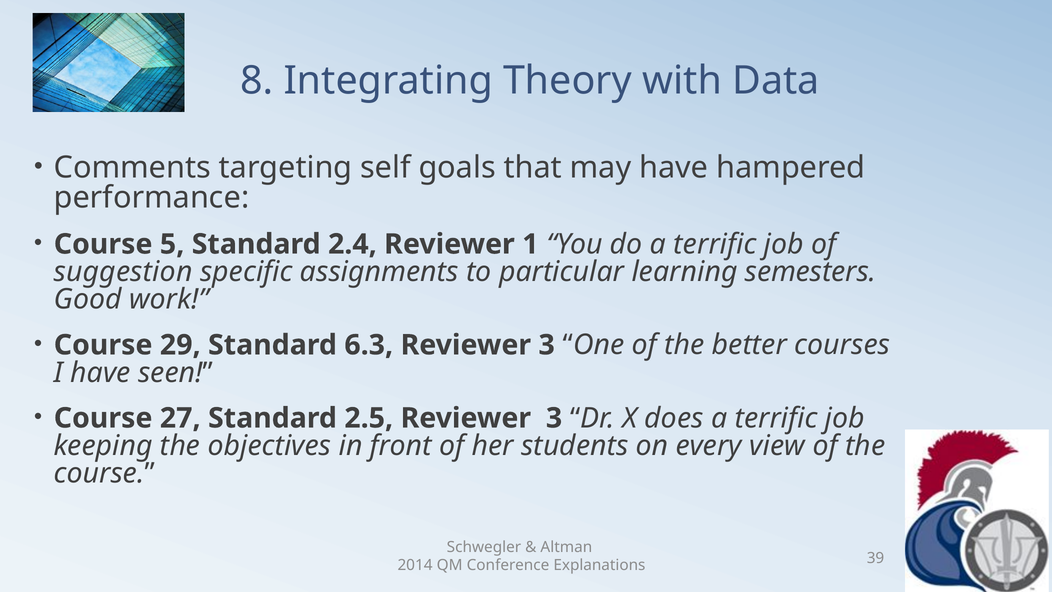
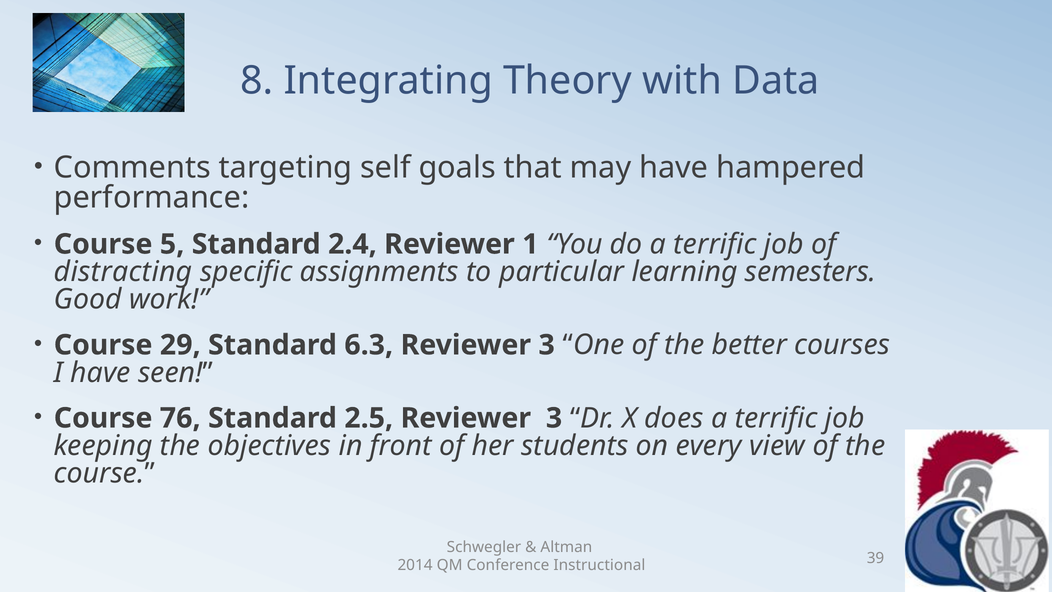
suggestion: suggestion -> distracting
27: 27 -> 76
Explanations: Explanations -> Instructional
